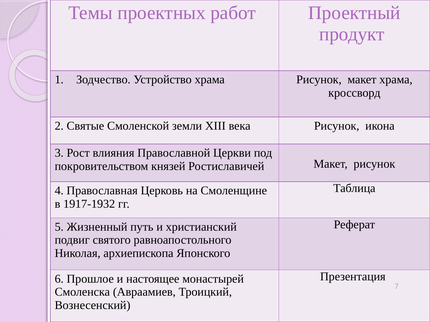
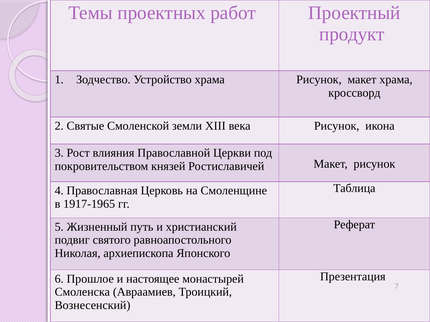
1917-1932: 1917-1932 -> 1917-1965
